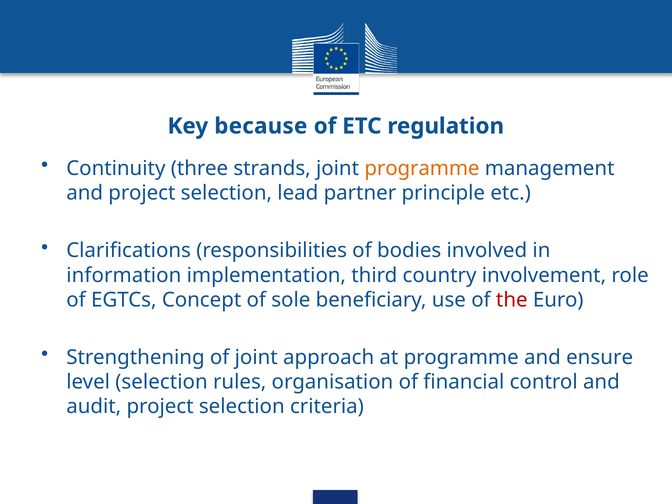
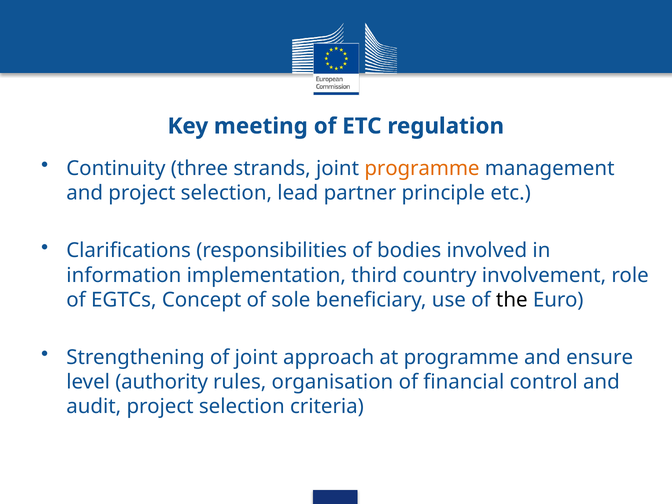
because: because -> meeting
the colour: red -> black
level selection: selection -> authority
